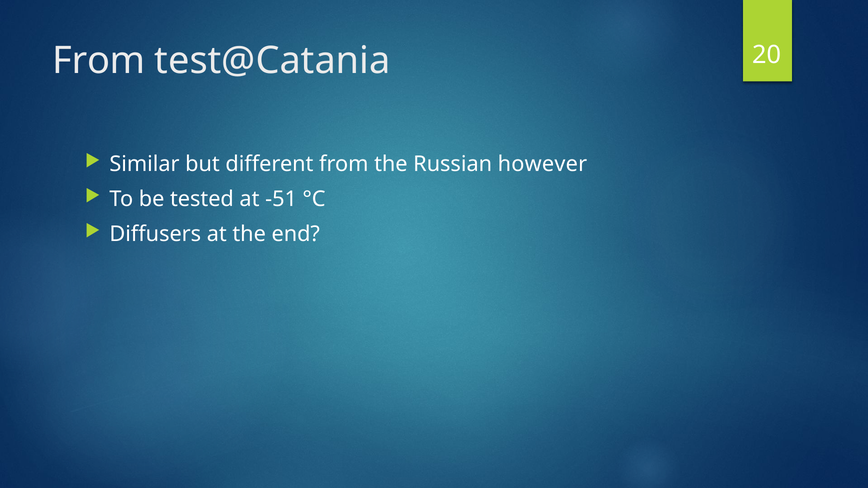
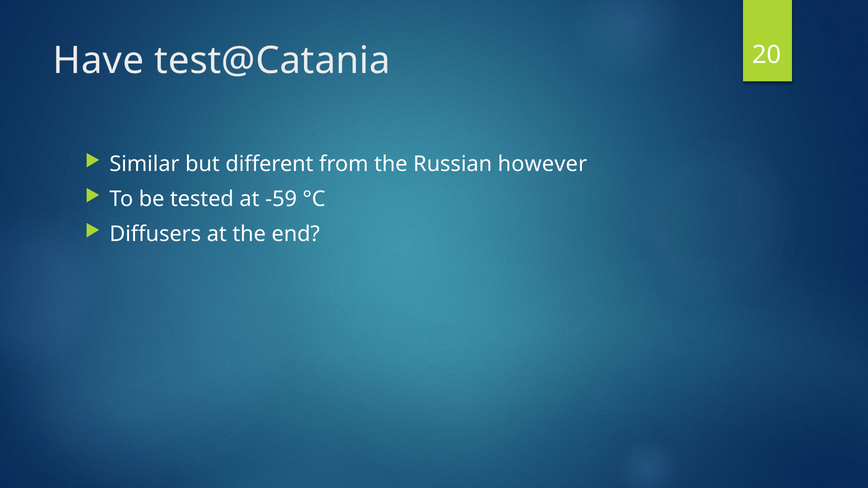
From at (99, 61): From -> Have
-51: -51 -> -59
